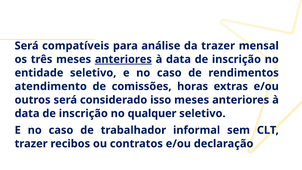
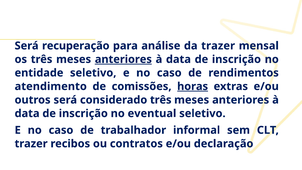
compatíveis: compatíveis -> recuperação
horas underline: none -> present
considerado isso: isso -> três
qualquer: qualquer -> eventual
